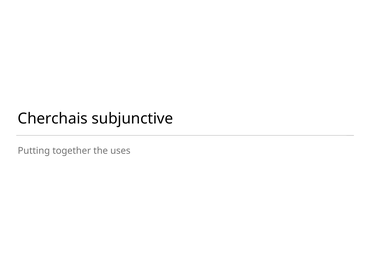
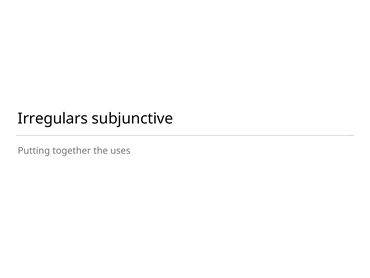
Cherchais: Cherchais -> Irregulars
